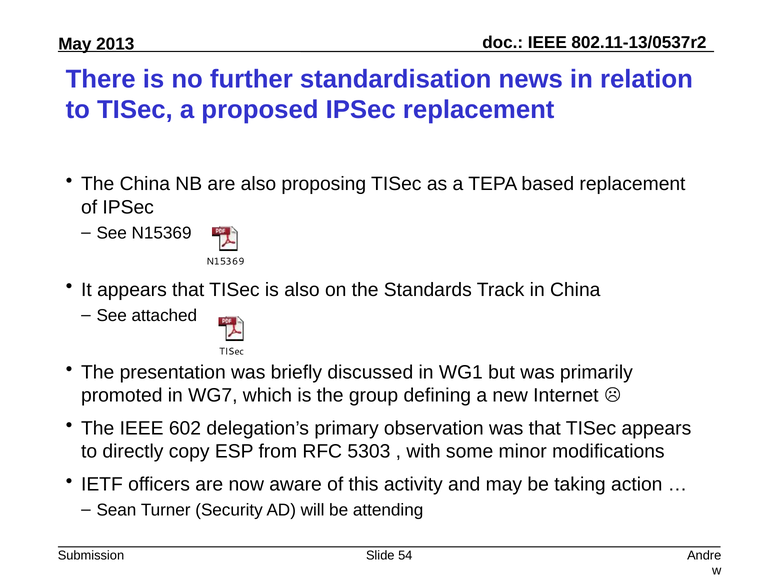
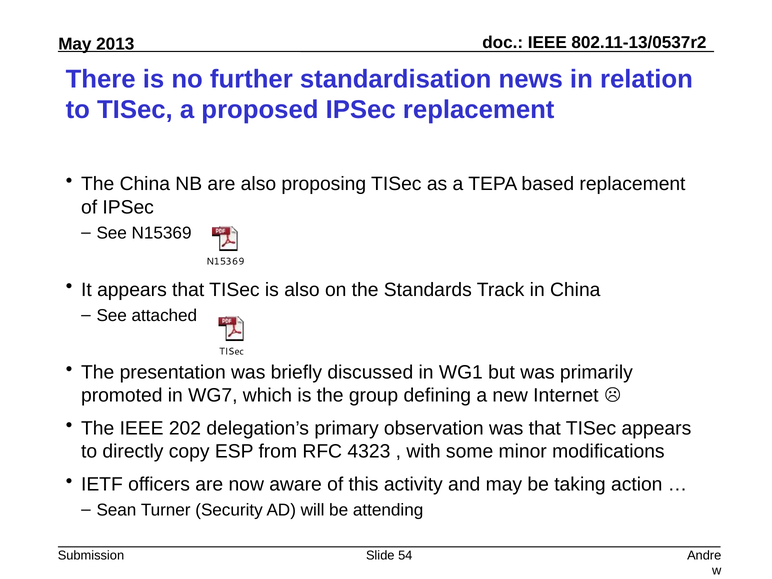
602: 602 -> 202
5303: 5303 -> 4323
